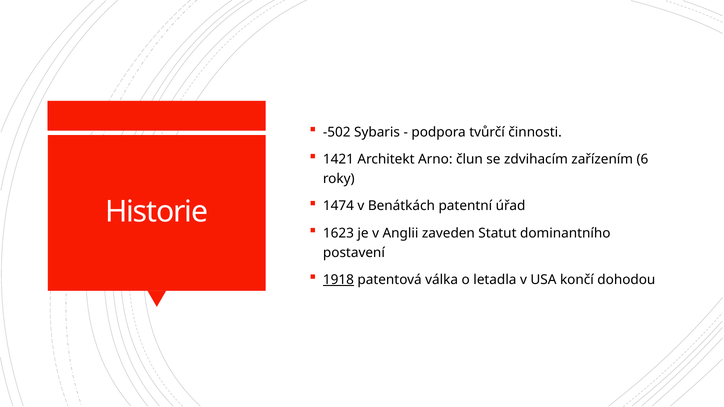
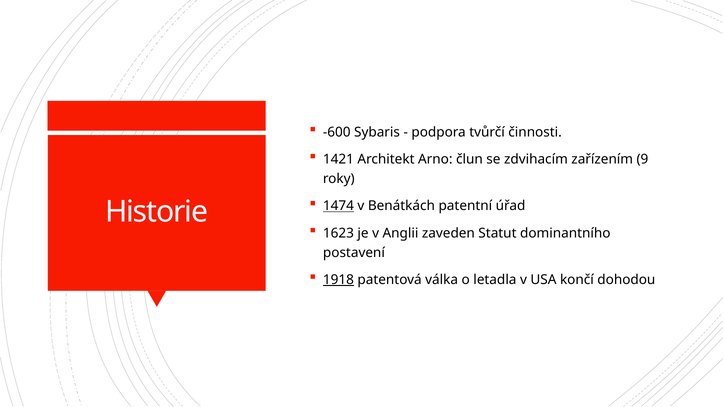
-502: -502 -> -600
6: 6 -> 9
1474 underline: none -> present
